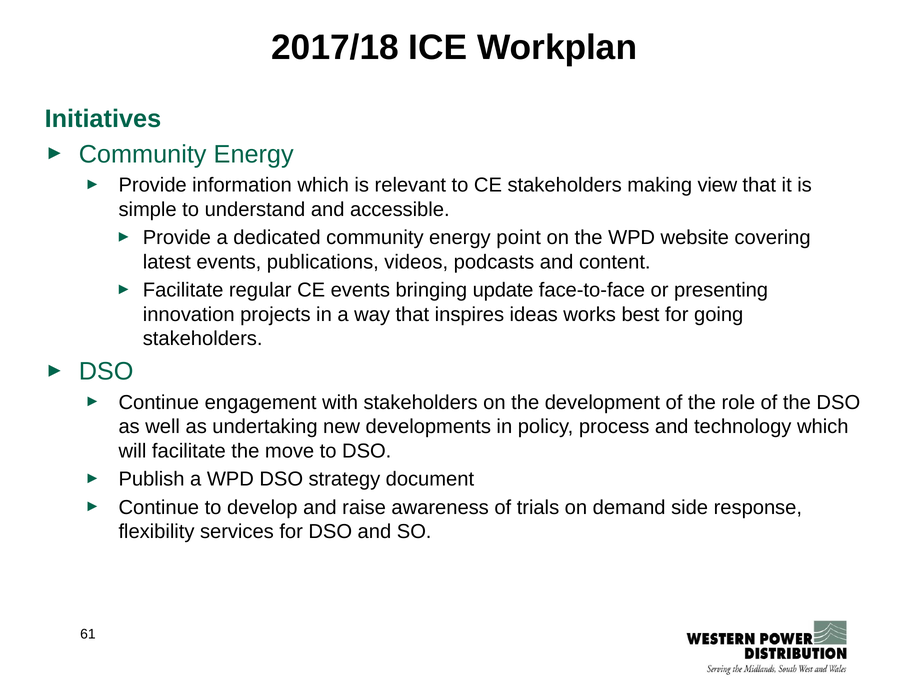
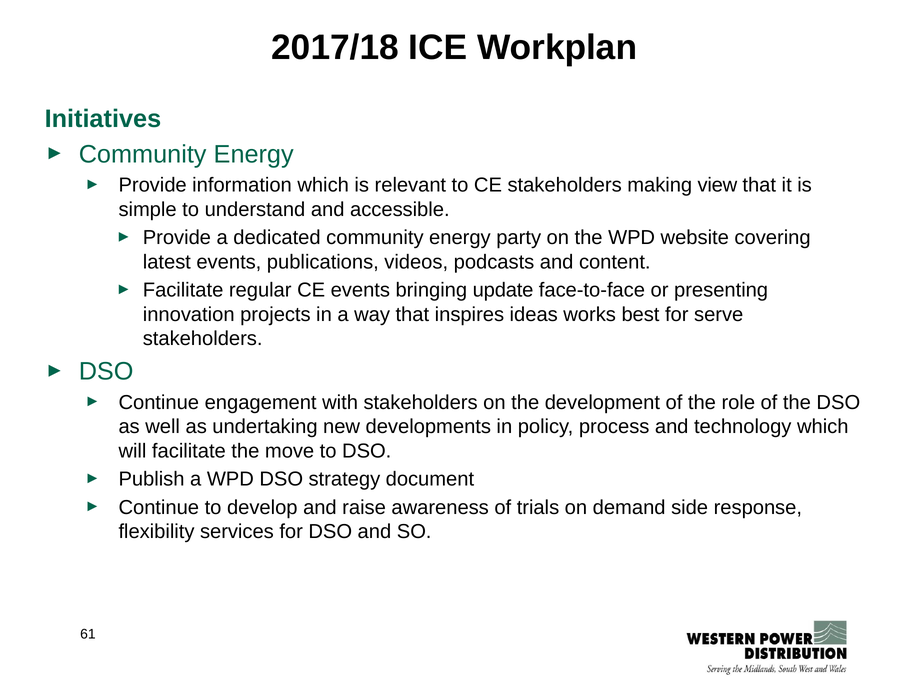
point: point -> party
going: going -> serve
